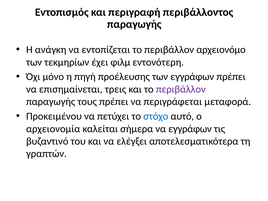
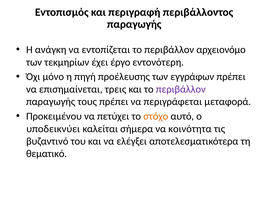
φιλμ: φιλμ -> έργο
στόχο colour: blue -> orange
αρχειονομία: αρχειονομία -> υποδεικνύει
να εγγράφων: εγγράφων -> κοινότητα
γραπτών: γραπτών -> θεματικό
